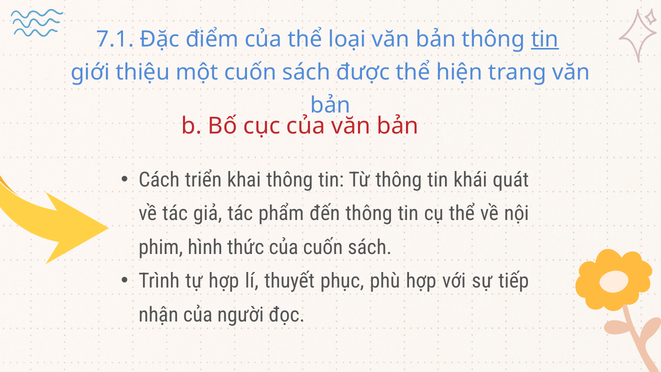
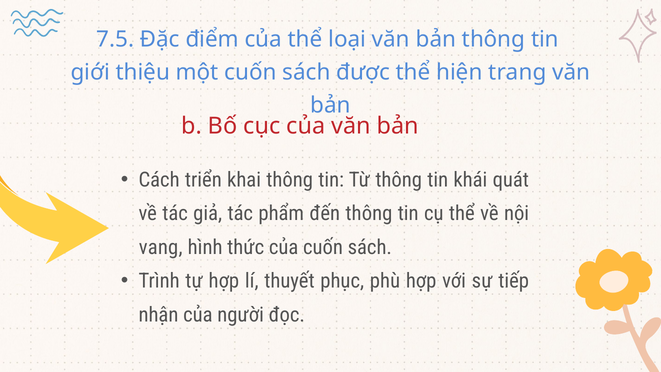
7.1: 7.1 -> 7.5
tin at (545, 39) underline: present -> none
phim: phim -> vang
